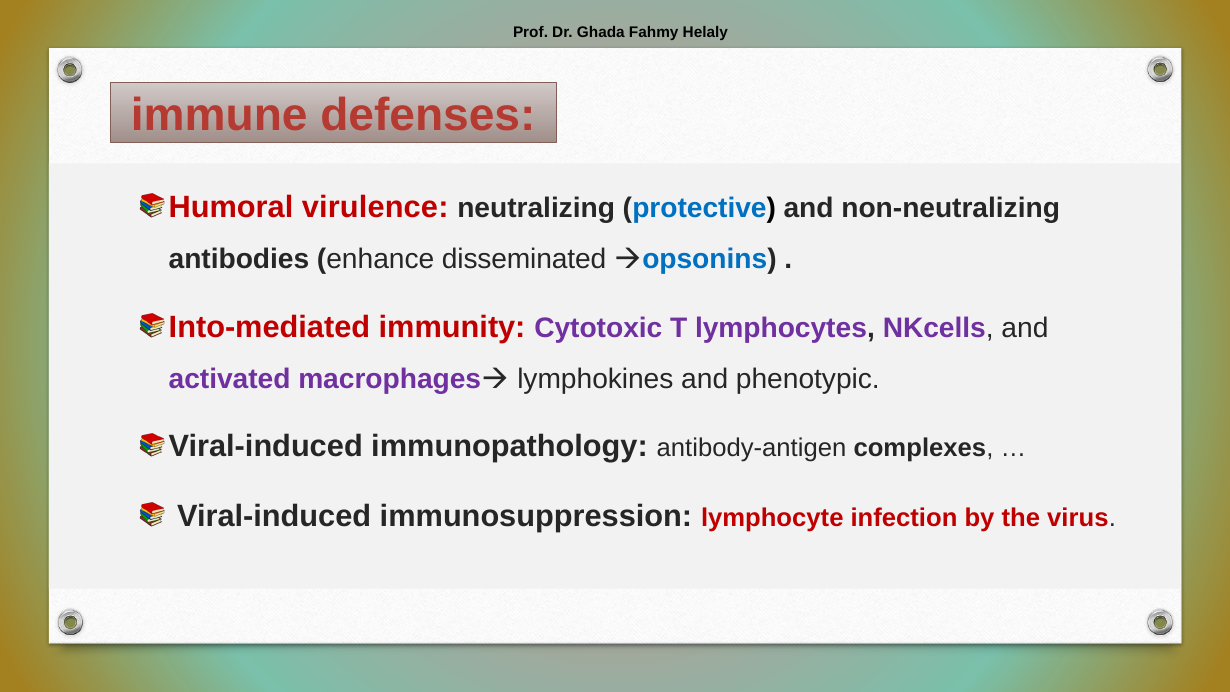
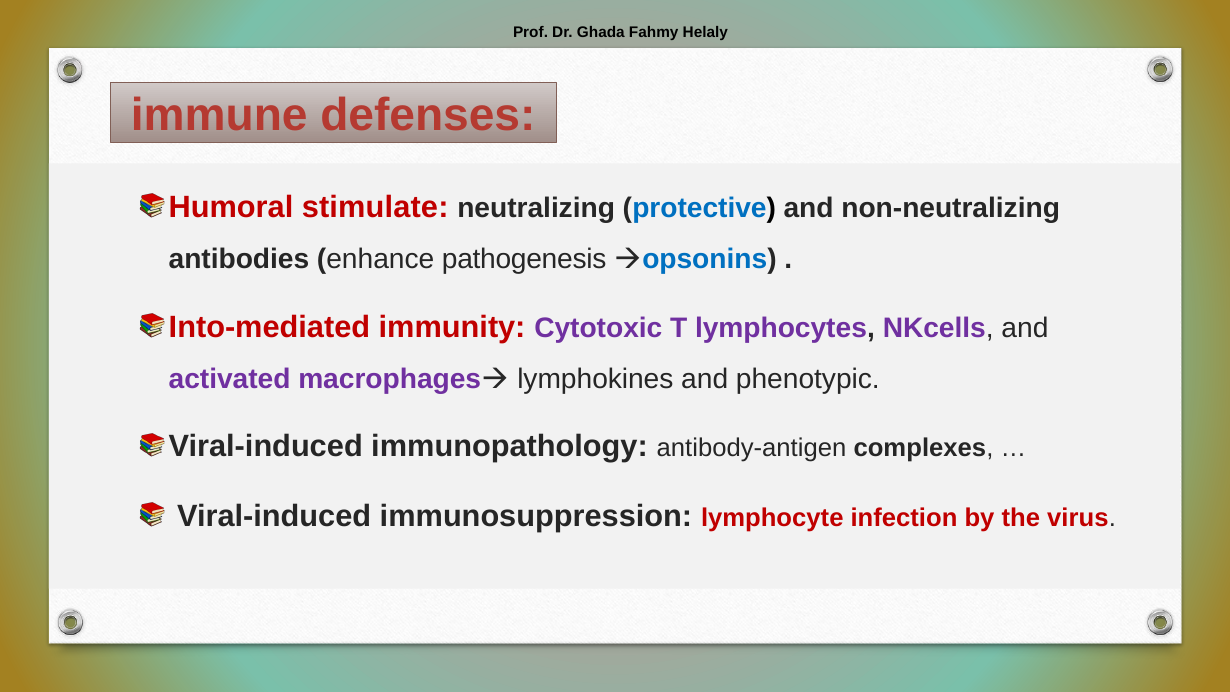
virulence: virulence -> stimulate
disseminated: disseminated -> pathogenesis
